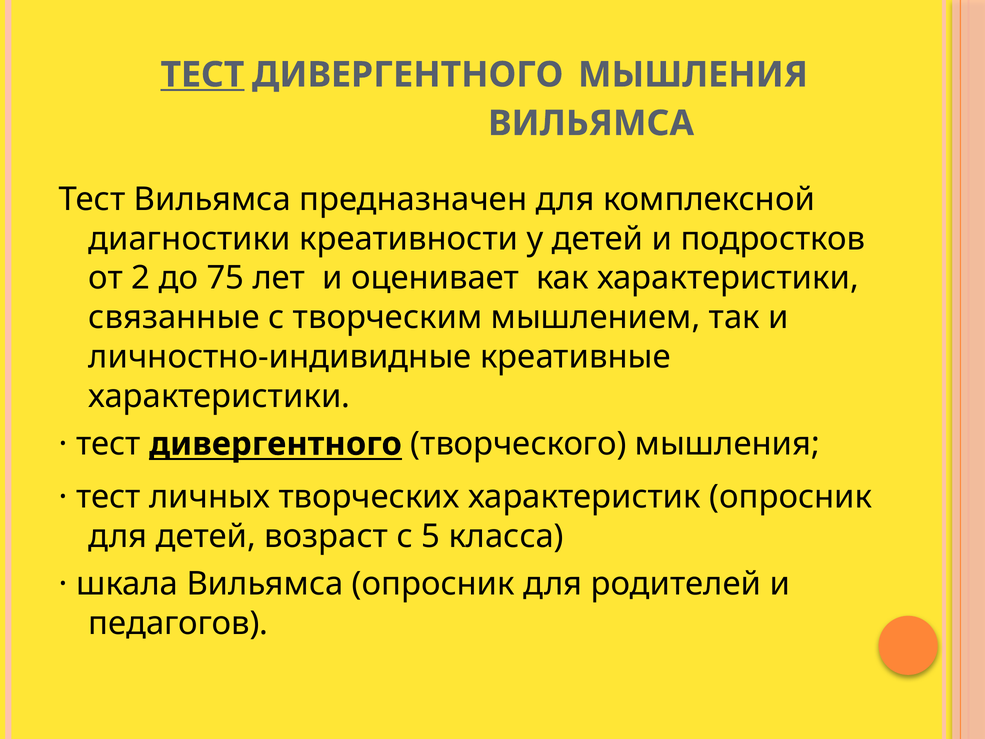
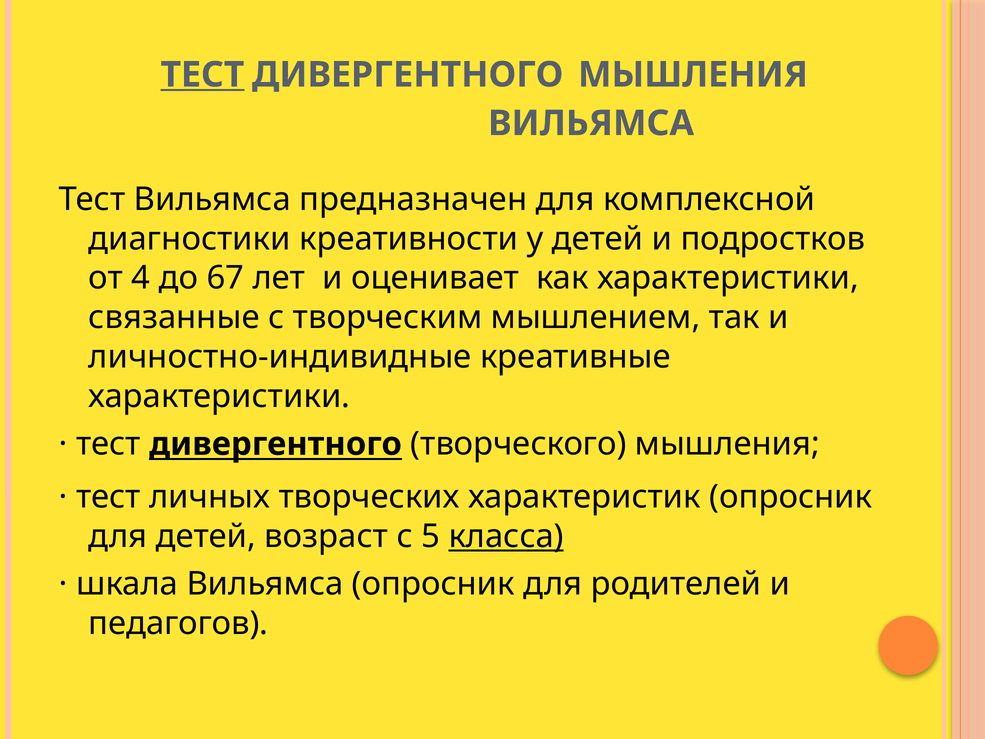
2: 2 -> 4
75: 75 -> 67
класса underline: none -> present
